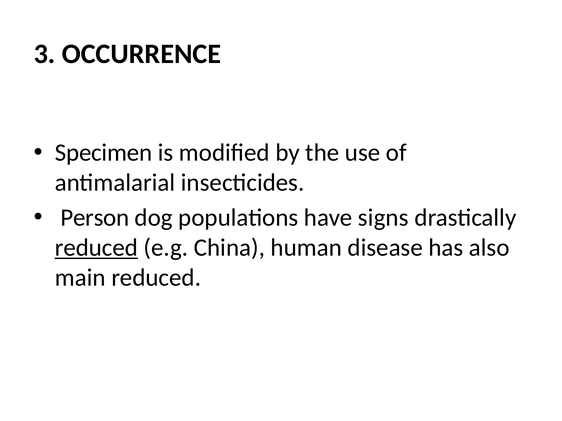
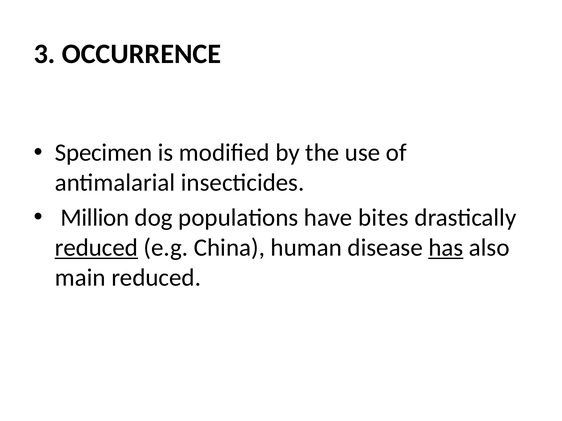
Person: Person -> Million
signs: signs -> bites
has underline: none -> present
